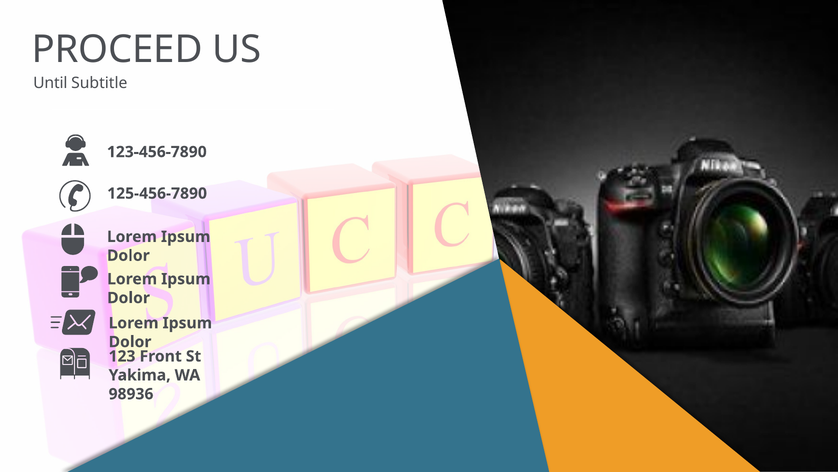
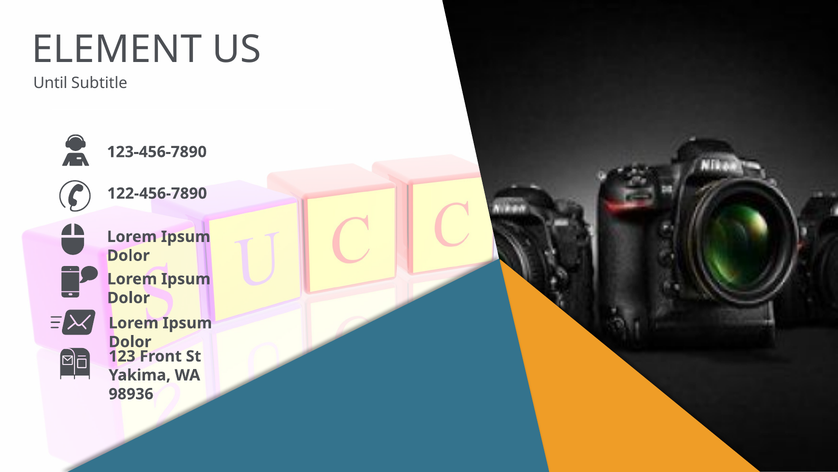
PROCEED: PROCEED -> ELEMENT
125-456-7890: 125-456-7890 -> 122-456-7890
